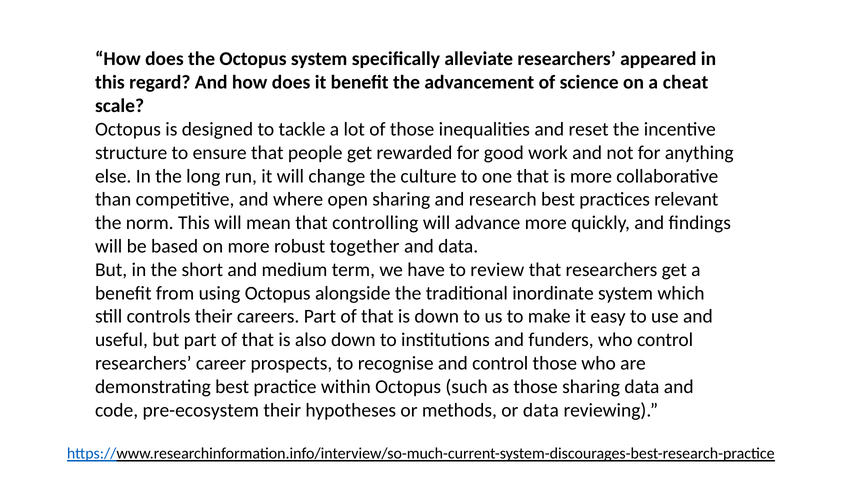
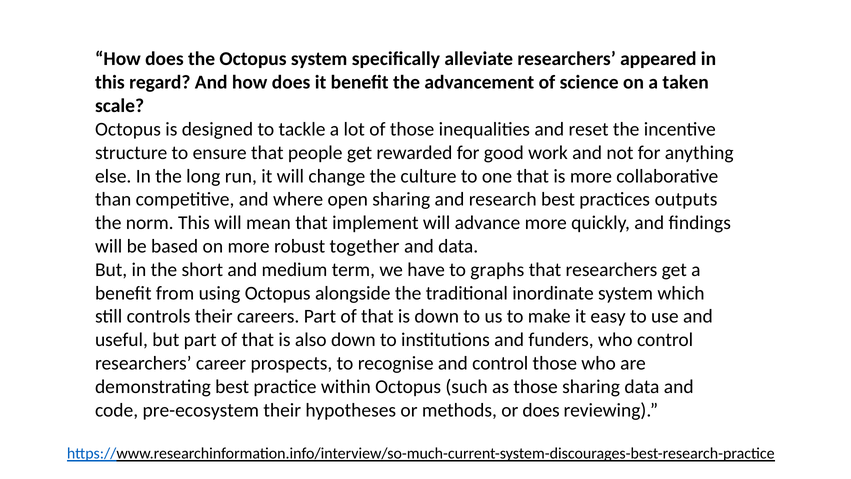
cheat: cheat -> taken
relevant: relevant -> outputs
controlling: controlling -> implement
review: review -> graphs
or data: data -> does
